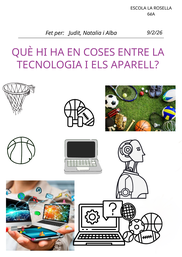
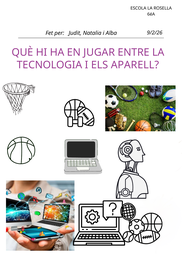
COSES: COSES -> JUGAR
